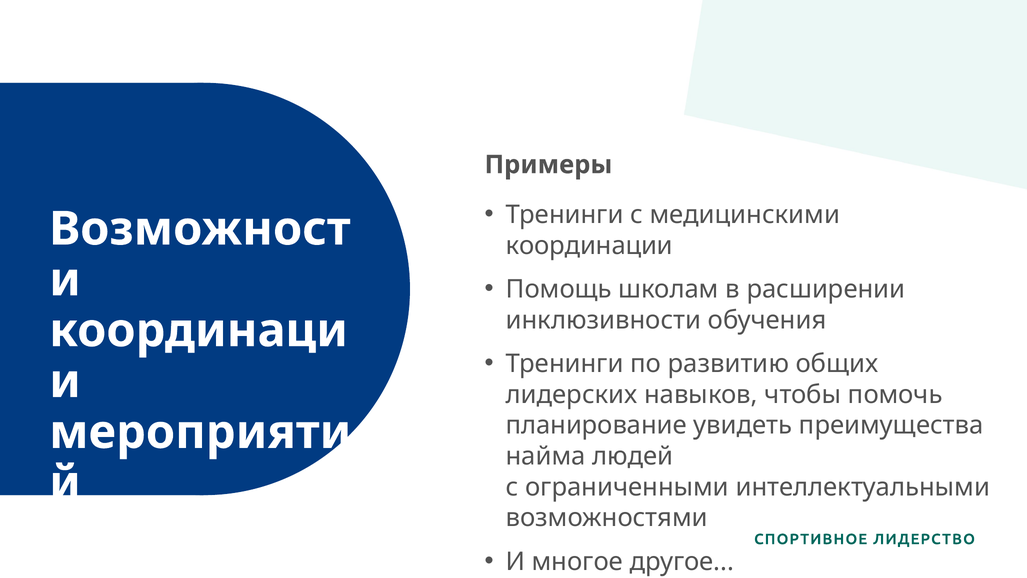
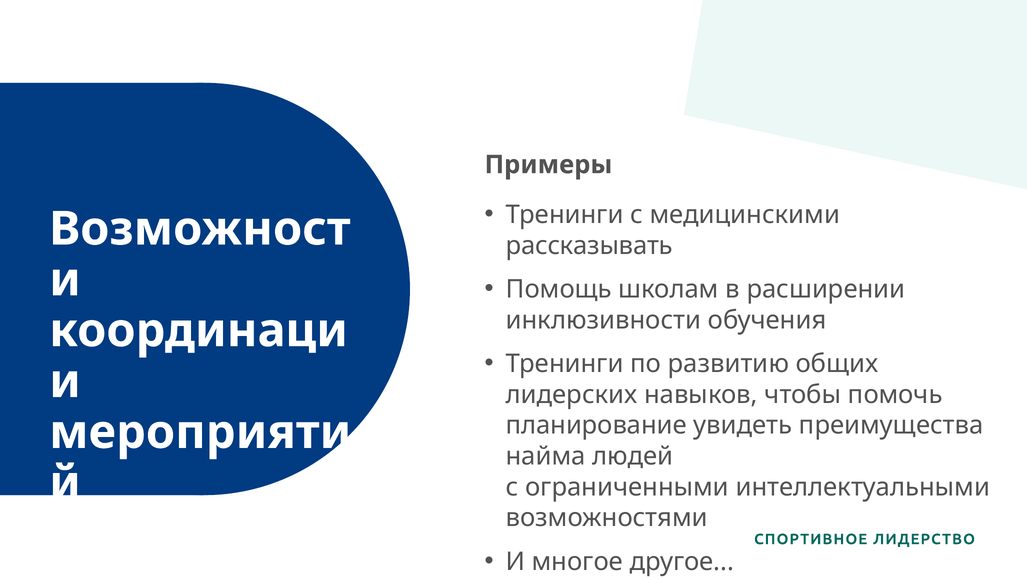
координации: координации -> рассказывать
